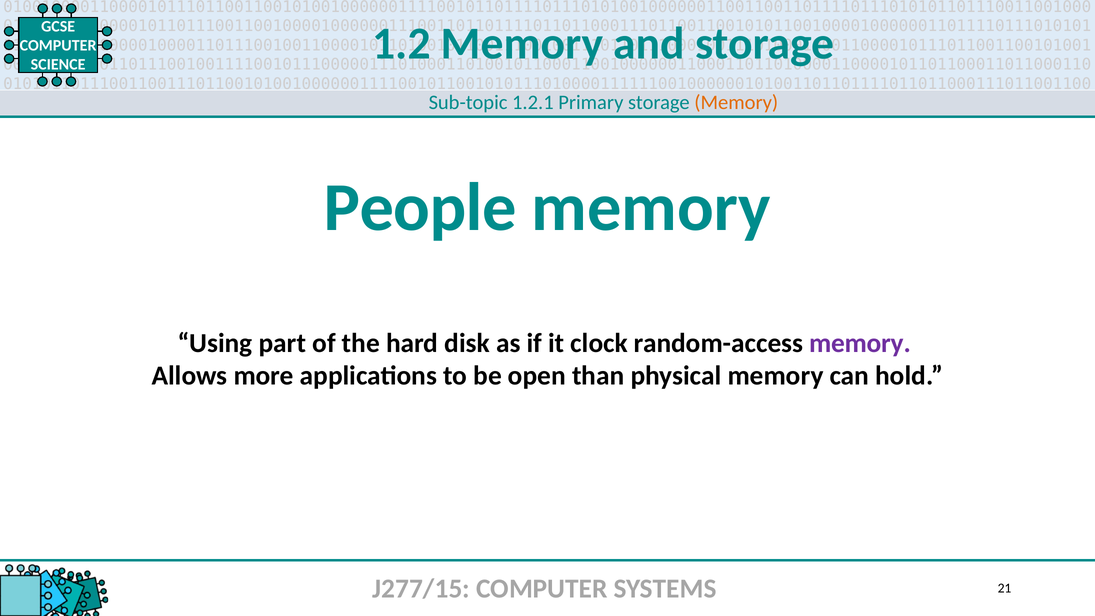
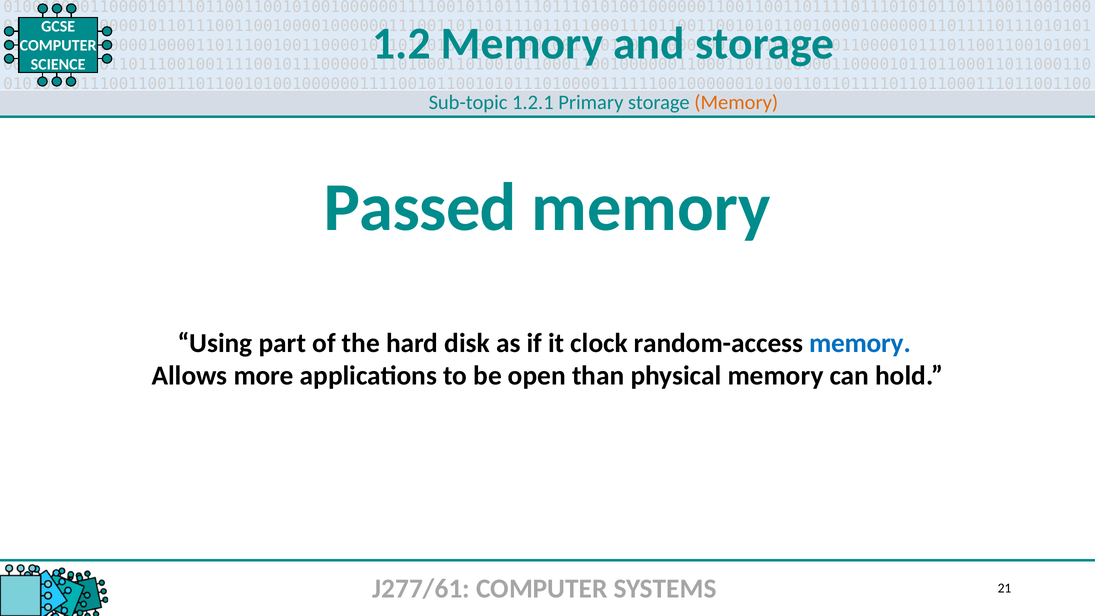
People: People -> Passed
memory at (860, 343) colour: purple -> blue
J277/15: J277/15 -> J277/61
